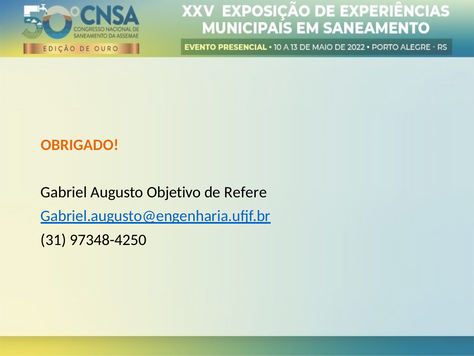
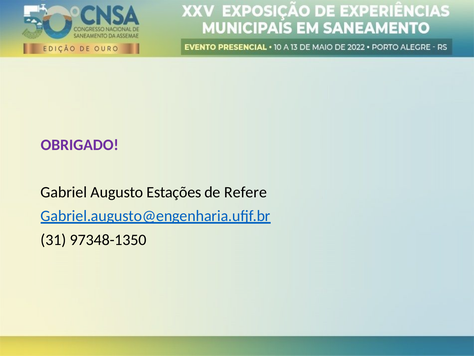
OBRIGADO colour: orange -> purple
Objetivo: Objetivo -> Estações
97348-4250: 97348-4250 -> 97348-1350
